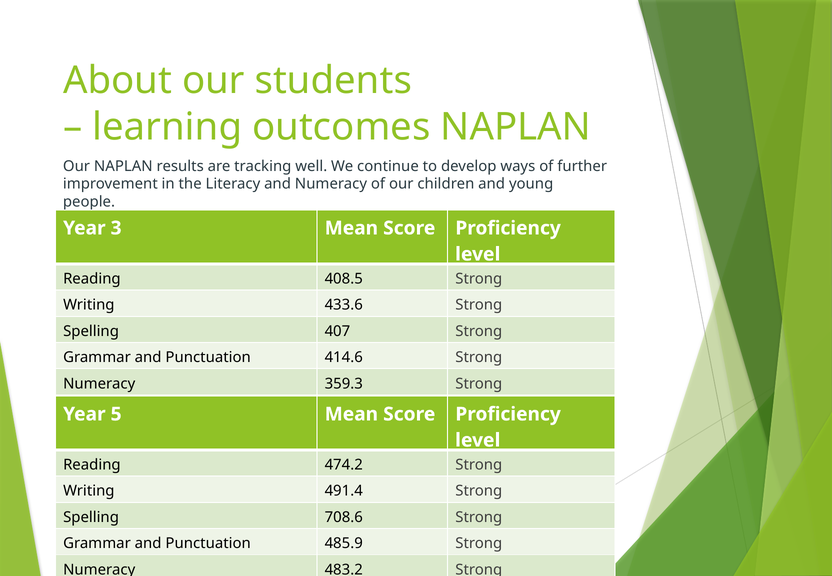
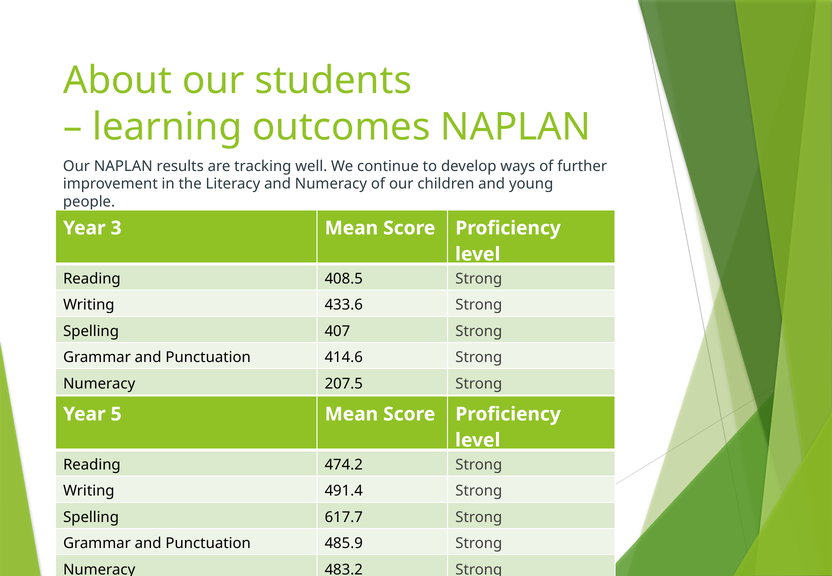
359.3: 359.3 -> 207.5
708.6: 708.6 -> 617.7
